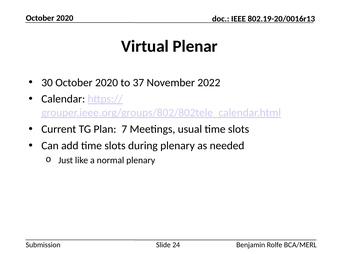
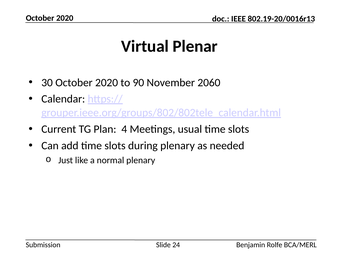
37: 37 -> 90
2022: 2022 -> 2060
7: 7 -> 4
